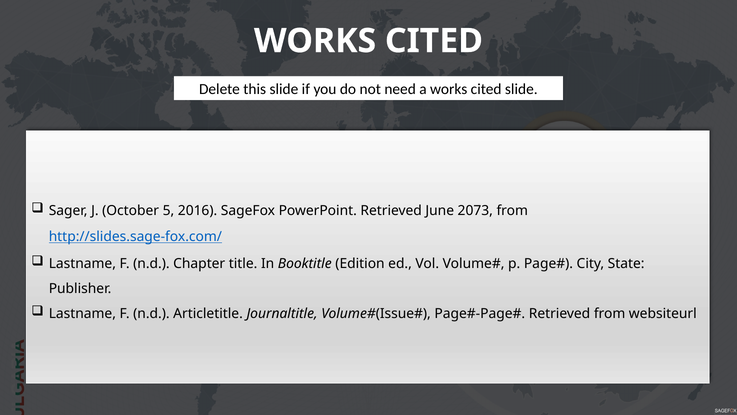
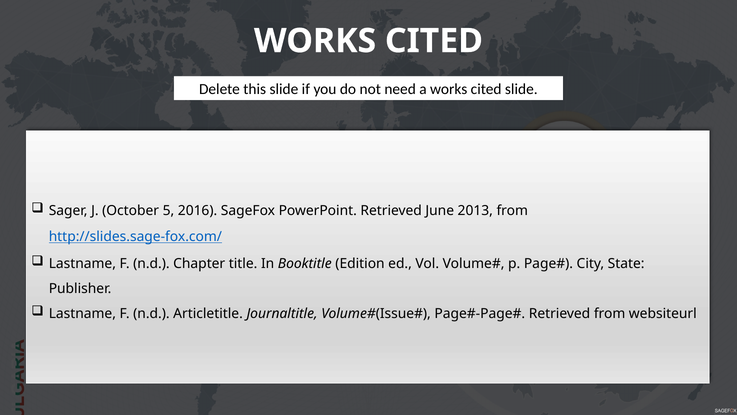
2073: 2073 -> 2013
